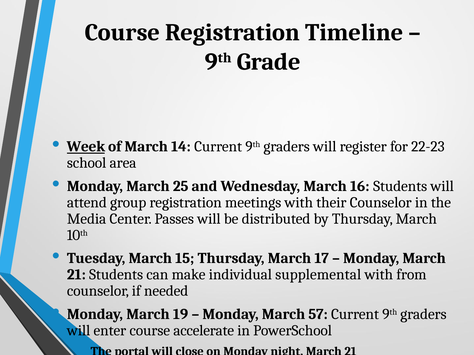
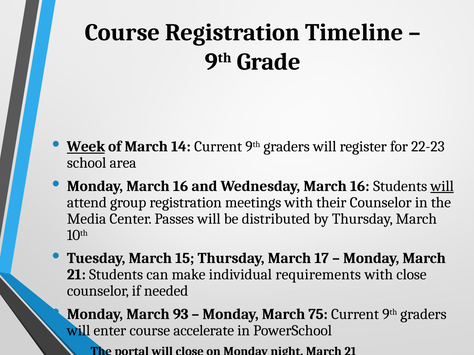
Monday March 25: 25 -> 16
will at (442, 186) underline: none -> present
supplemental: supplemental -> requirements
with from: from -> close
19: 19 -> 93
57: 57 -> 75
